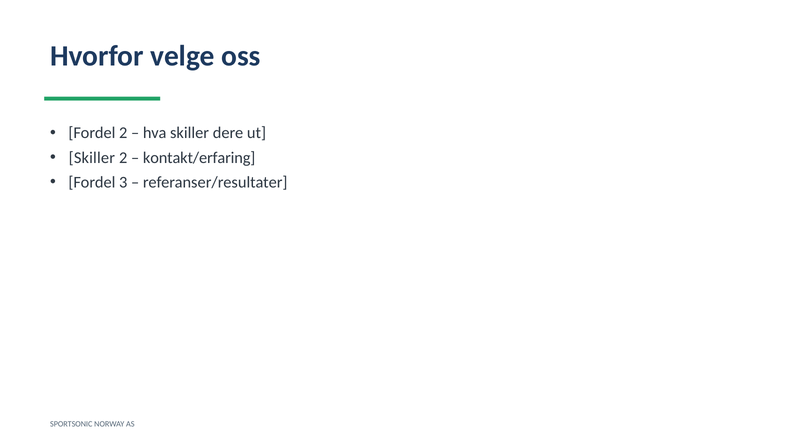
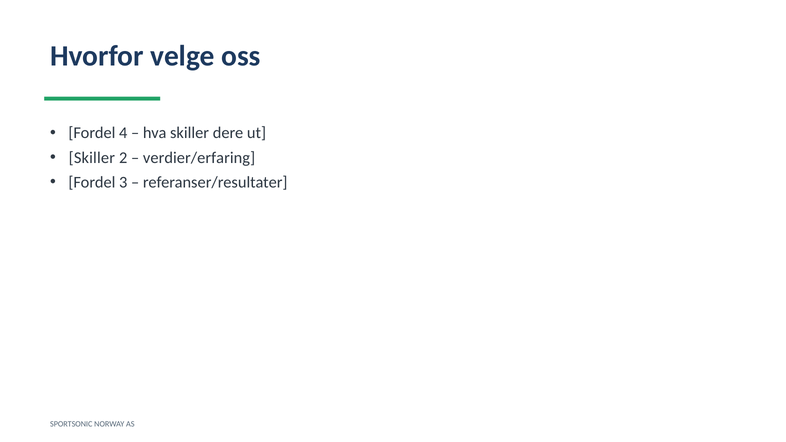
Fordel 2: 2 -> 4
kontakt/erfaring: kontakt/erfaring -> verdier/erfaring
